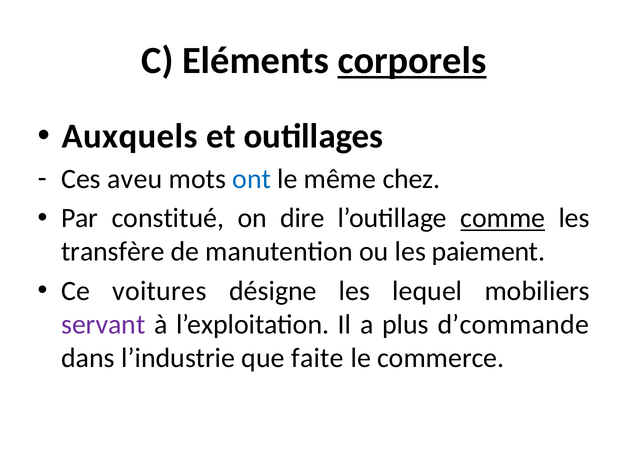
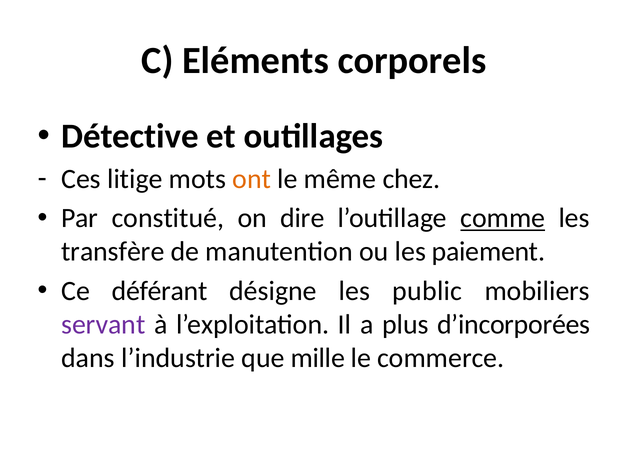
corporels underline: present -> none
Auxquels: Auxquels -> Détective
aveu: aveu -> litige
ont colour: blue -> orange
voitures: voitures -> déférant
lequel: lequel -> public
d’commande: d’commande -> d’incorporées
faite: faite -> mille
